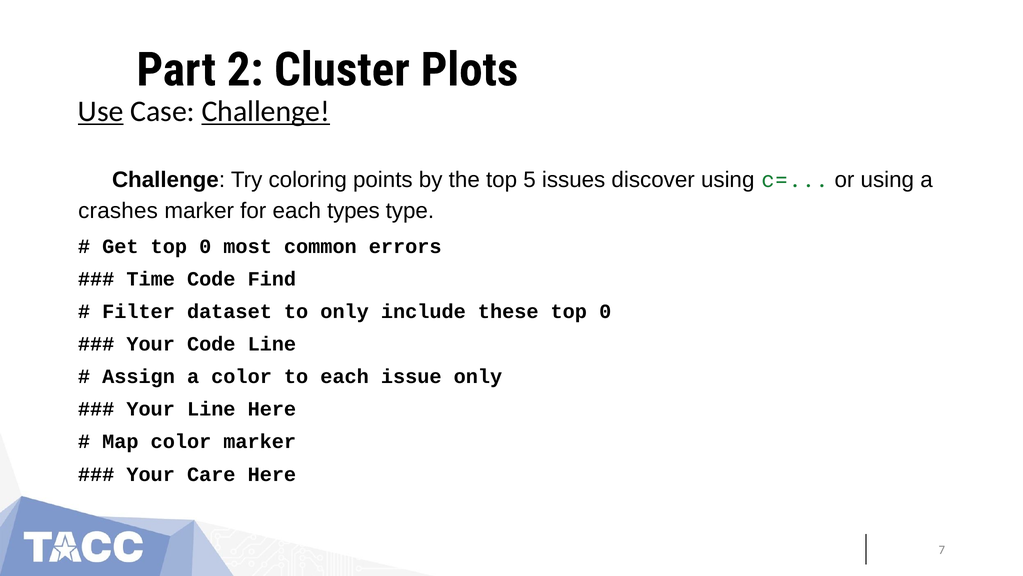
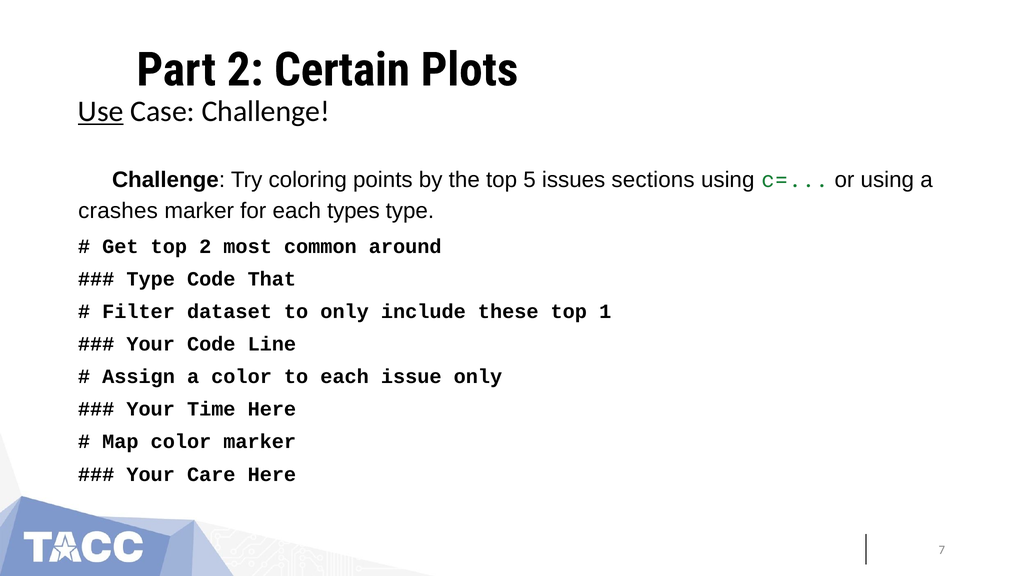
Cluster: Cluster -> Certain
Challenge at (266, 111) underline: present -> none
discover: discover -> sections
Get top 0: 0 -> 2
errors: errors -> around
Time at (151, 279): Time -> Type
Find: Find -> That
these top 0: 0 -> 1
Your Line: Line -> Time
